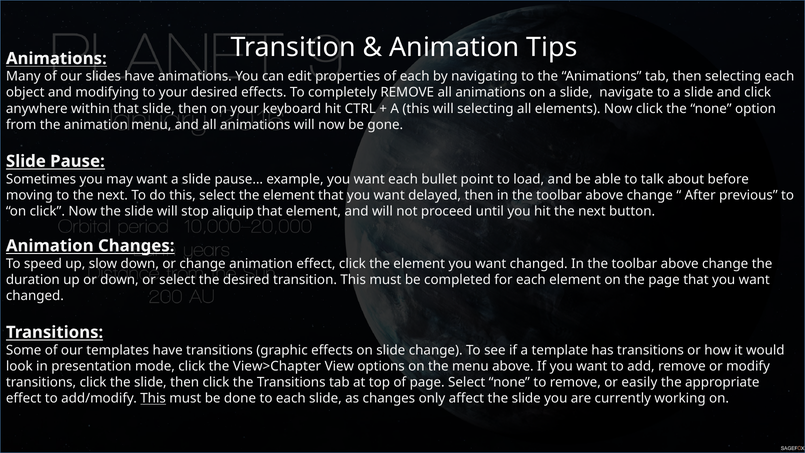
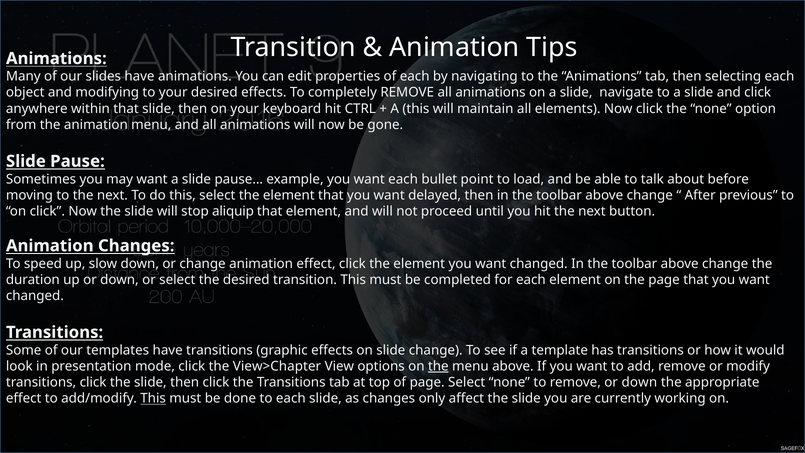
will selecting: selecting -> maintain
the at (438, 366) underline: none -> present
remove or easily: easily -> down
